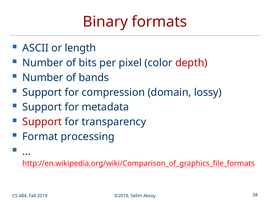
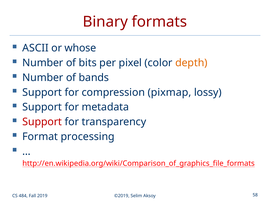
length: length -> whose
depth colour: red -> orange
domain: domain -> pixmap
